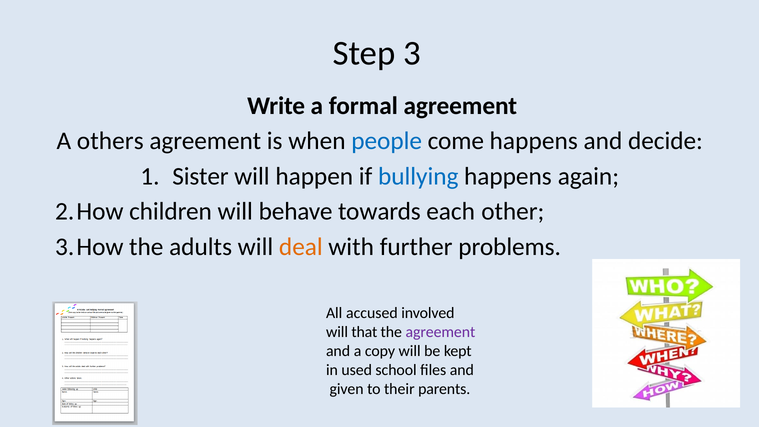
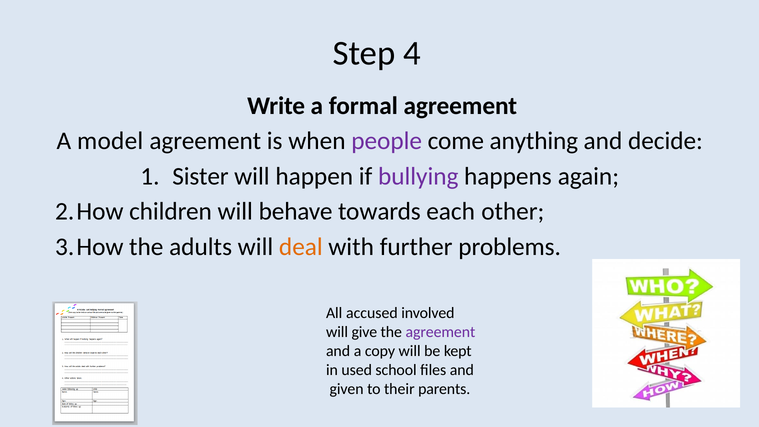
3: 3 -> 4
others: others -> model
people colour: blue -> purple
come happens: happens -> anything
bullying colour: blue -> purple
that: that -> give
